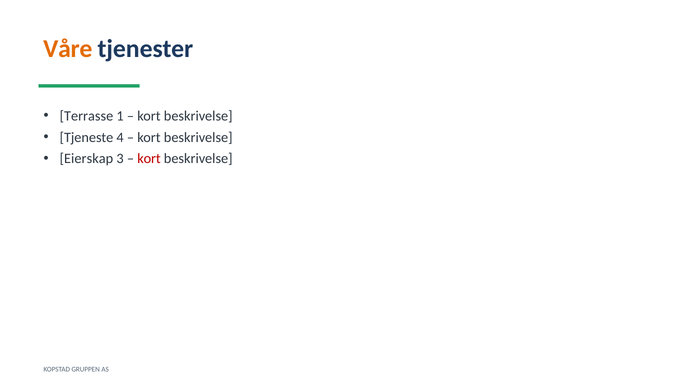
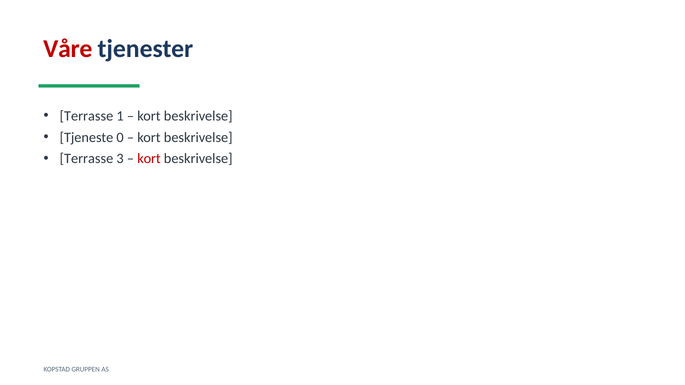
Våre colour: orange -> red
4: 4 -> 0
Eierskap at (86, 159): Eierskap -> Terrasse
